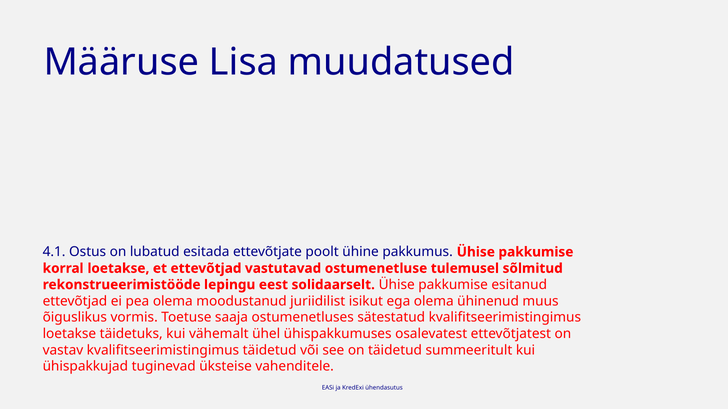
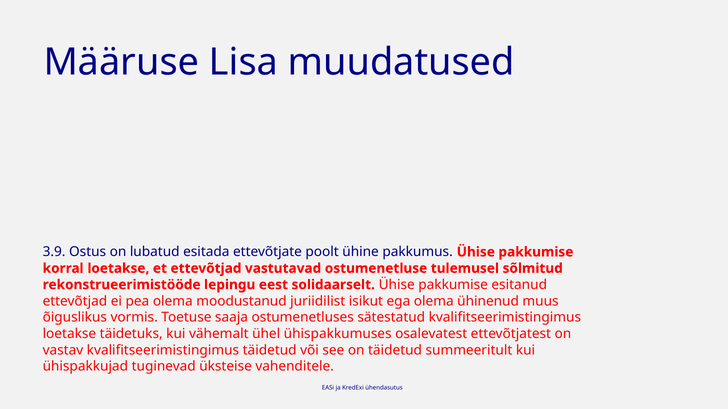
4.1: 4.1 -> 3.9
